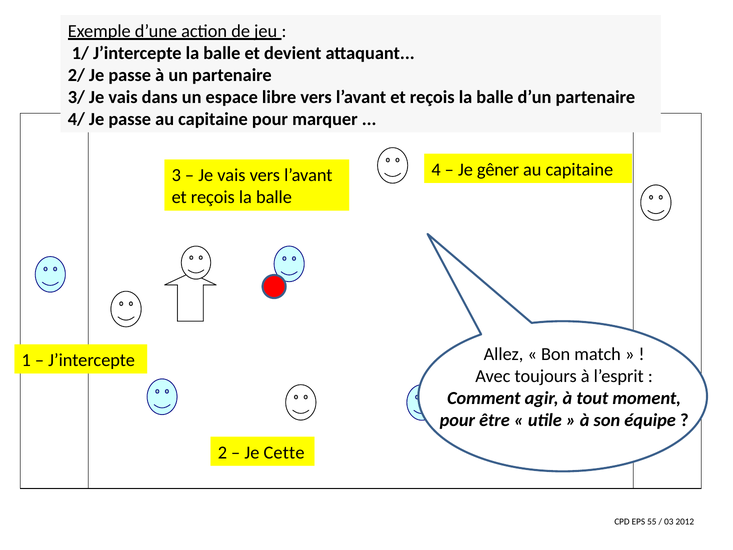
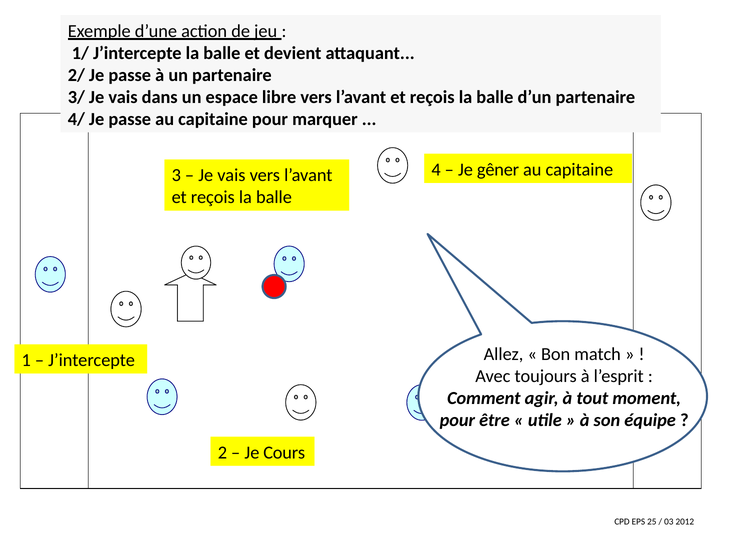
Cette: Cette -> Cours
55: 55 -> 25
